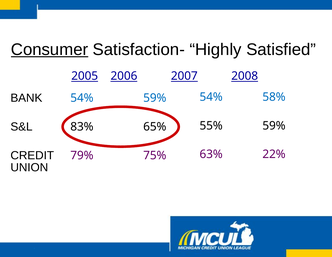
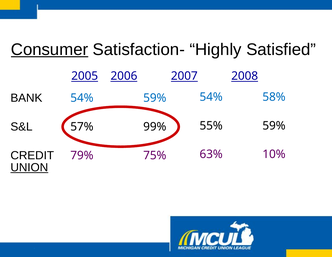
83%: 83% -> 57%
65%: 65% -> 99%
22%: 22% -> 10%
UNION underline: none -> present
